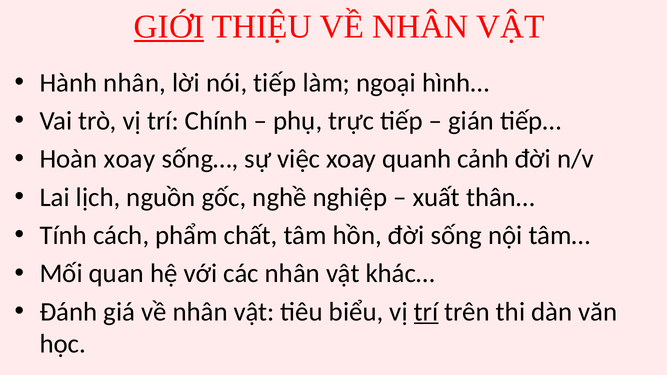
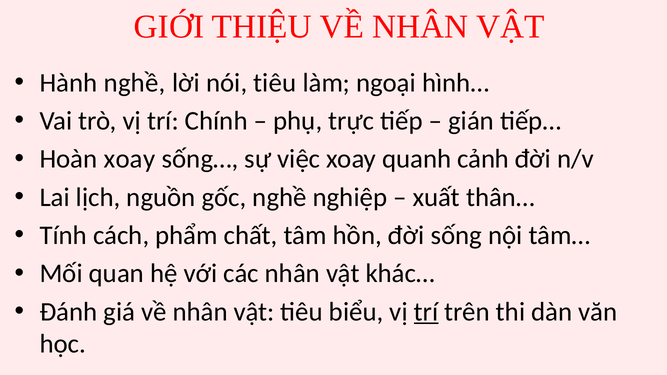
GIỚI underline: present -> none
Hành nhân: nhân -> nghề
nói tiếp: tiếp -> tiêu
